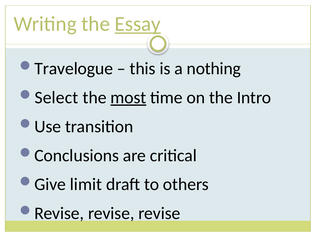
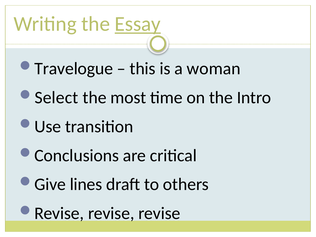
nothing: nothing -> woman
most underline: present -> none
limit: limit -> lines
